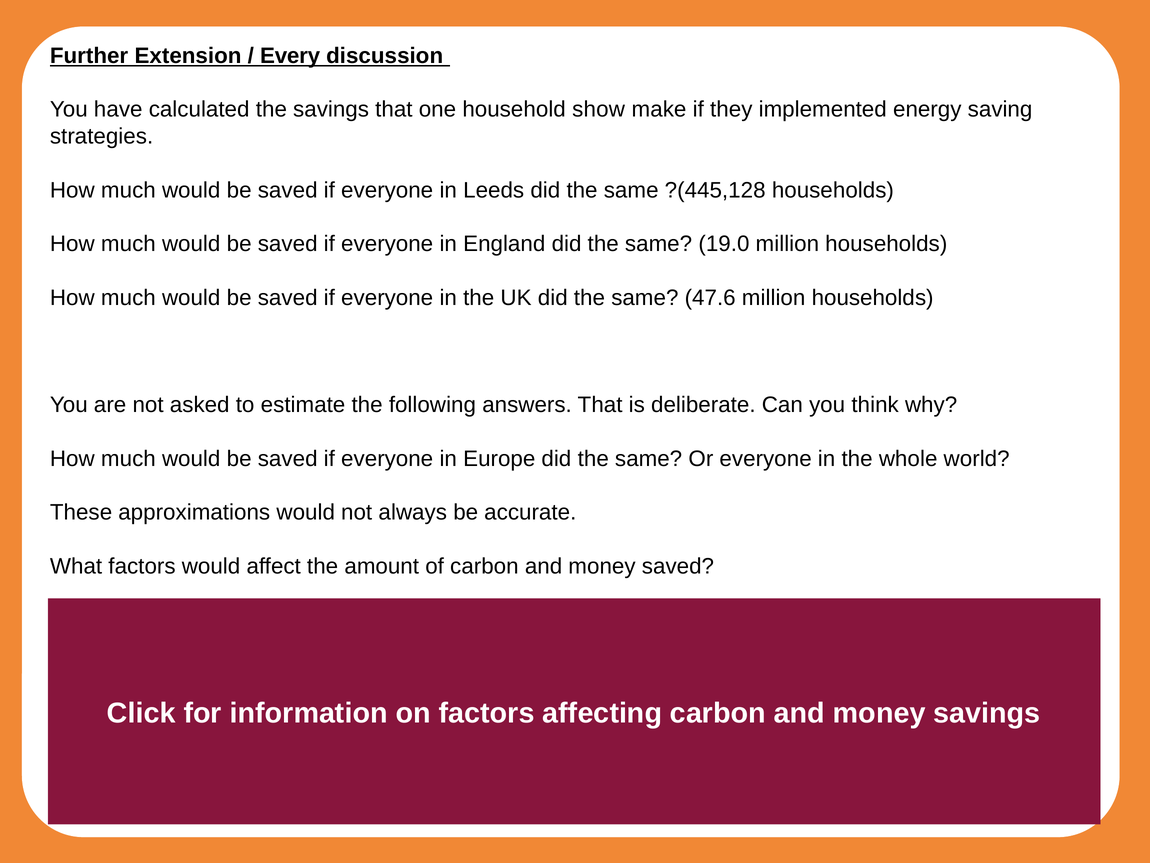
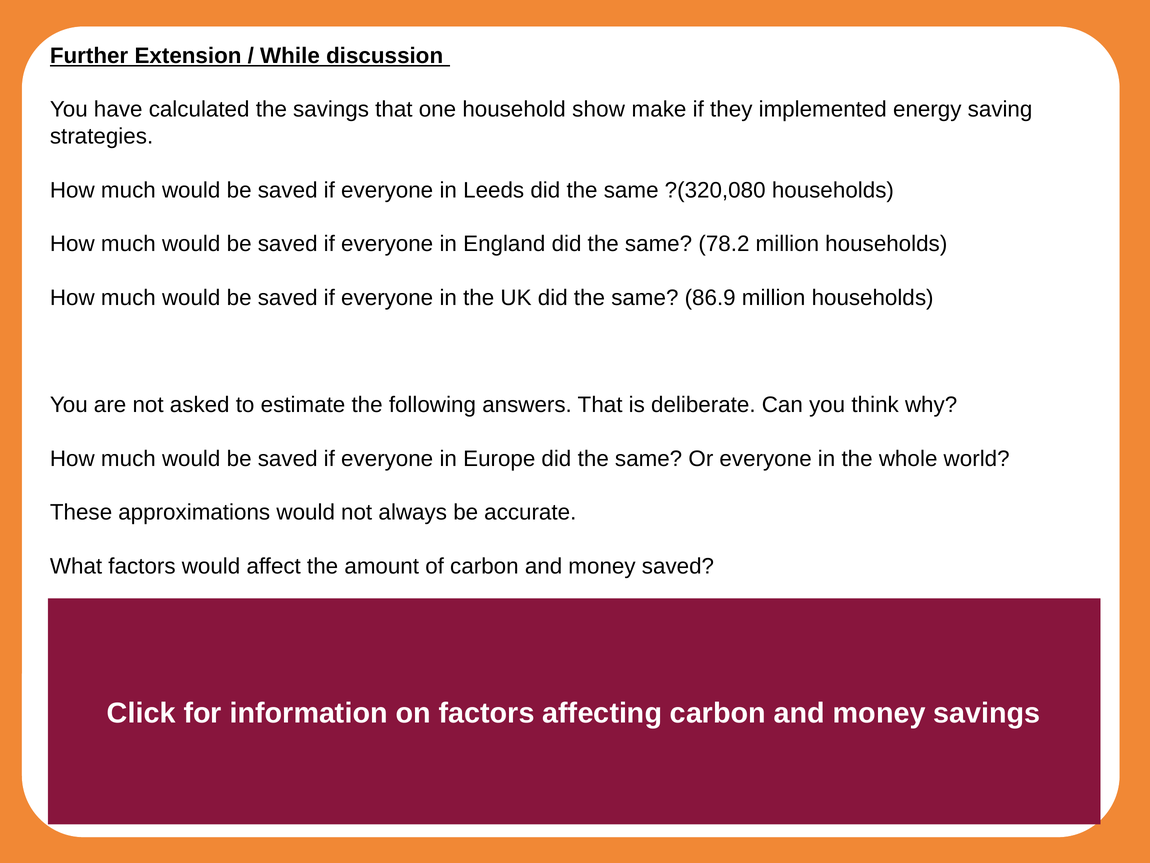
Every: Every -> While
?(445,128: ?(445,128 -> ?(320,080
19.0: 19.0 -> 78.2
47.6: 47.6 -> 86.9
